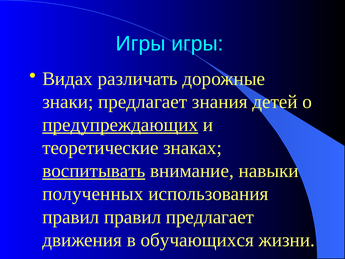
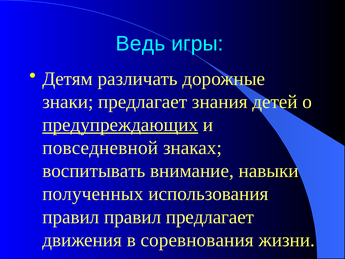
Игры at (141, 44): Игры -> Ведь
Видах: Видах -> Детям
теоретические: теоретические -> повседневной
воспитывать underline: present -> none
обучающихся: обучающихся -> соревнования
